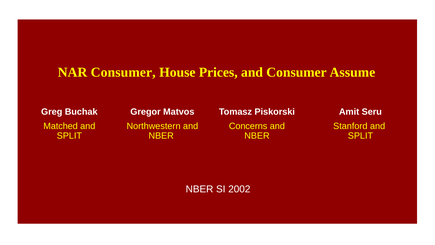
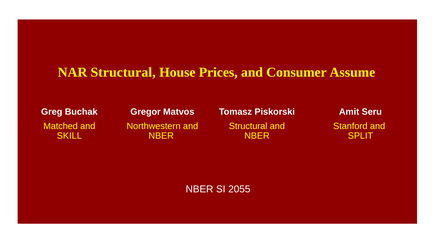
NAR Consumer: Consumer -> Structural
Concerns at (248, 126): Concerns -> Structural
SPLIT at (69, 136): SPLIT -> SKILL
2002: 2002 -> 2055
